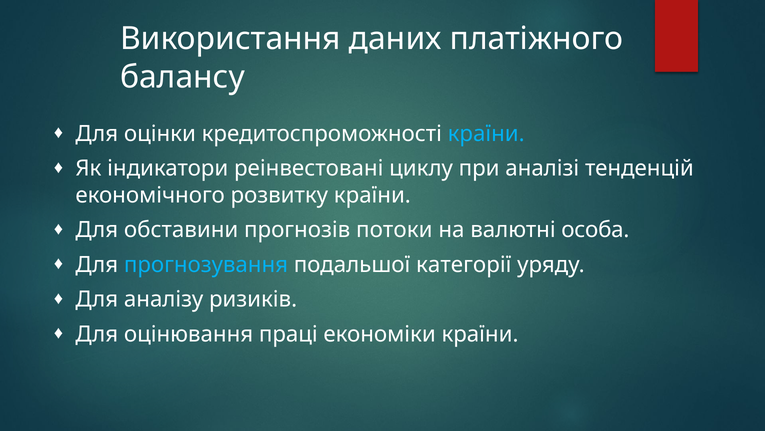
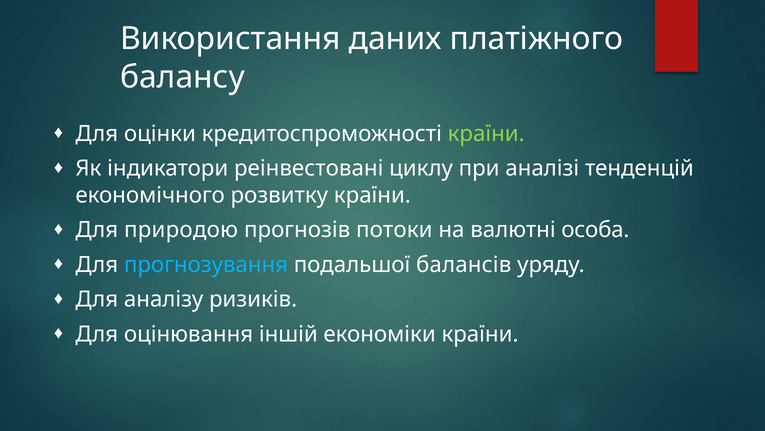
країни at (486, 134) colour: light blue -> light green
обставини: обставини -> природою
категорії: категорії -> балансів
праці: праці -> іншій
